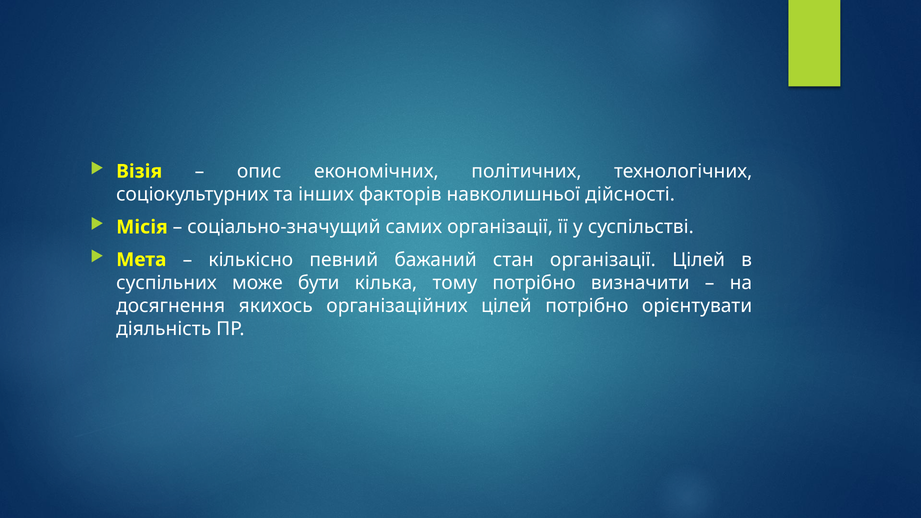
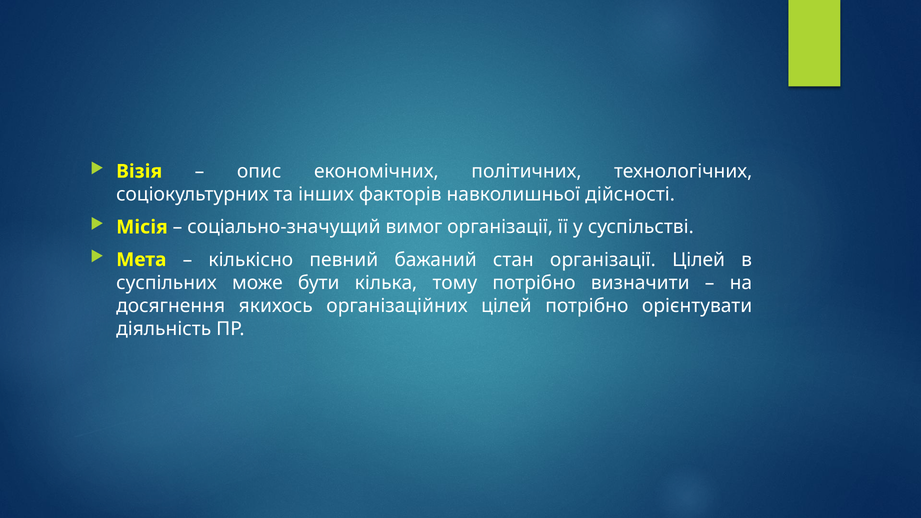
самих: самих -> вимог
